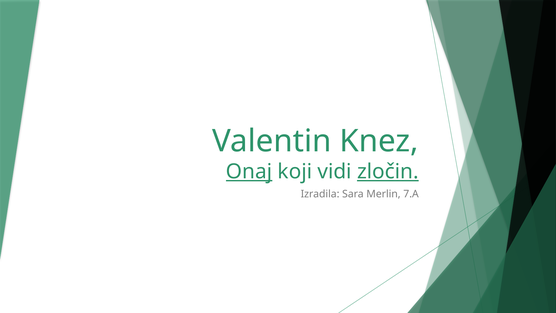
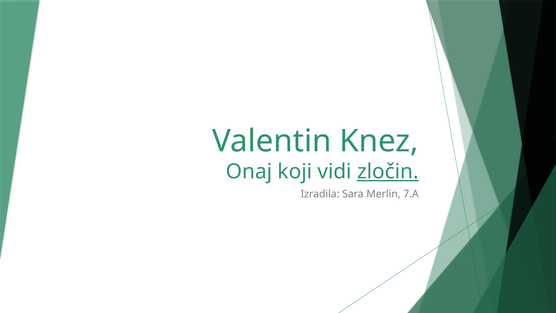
Onaj underline: present -> none
